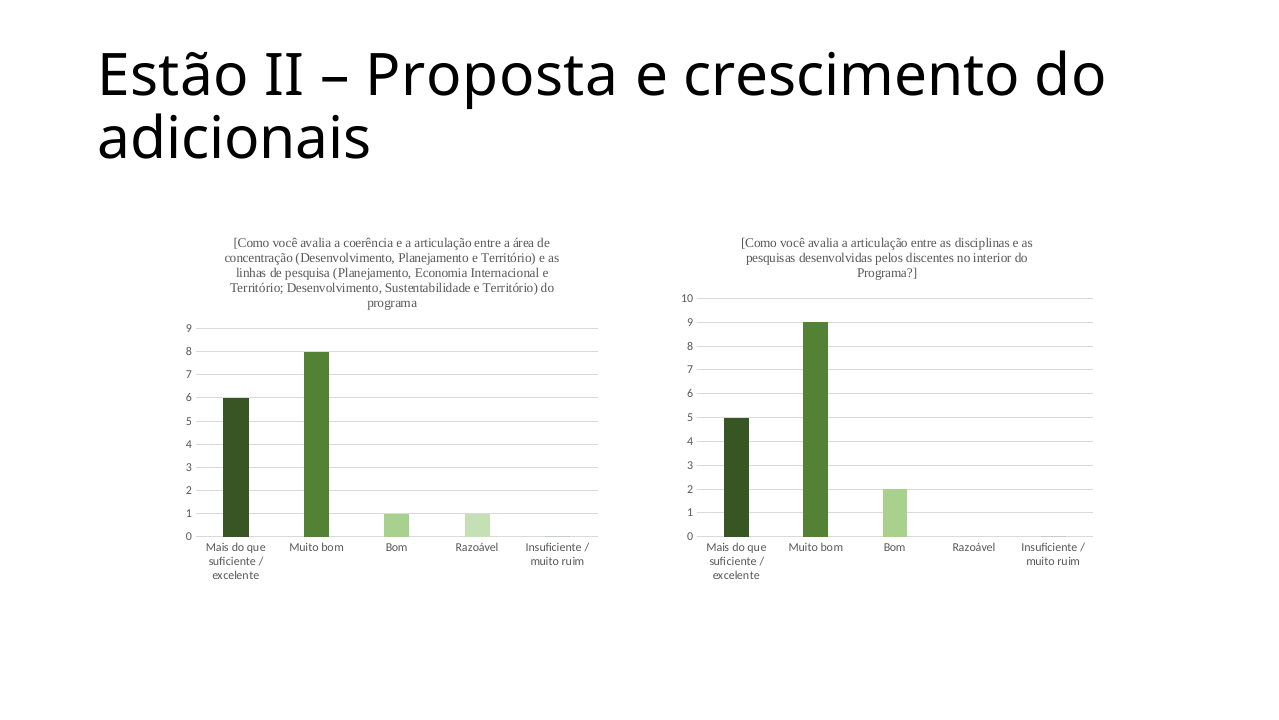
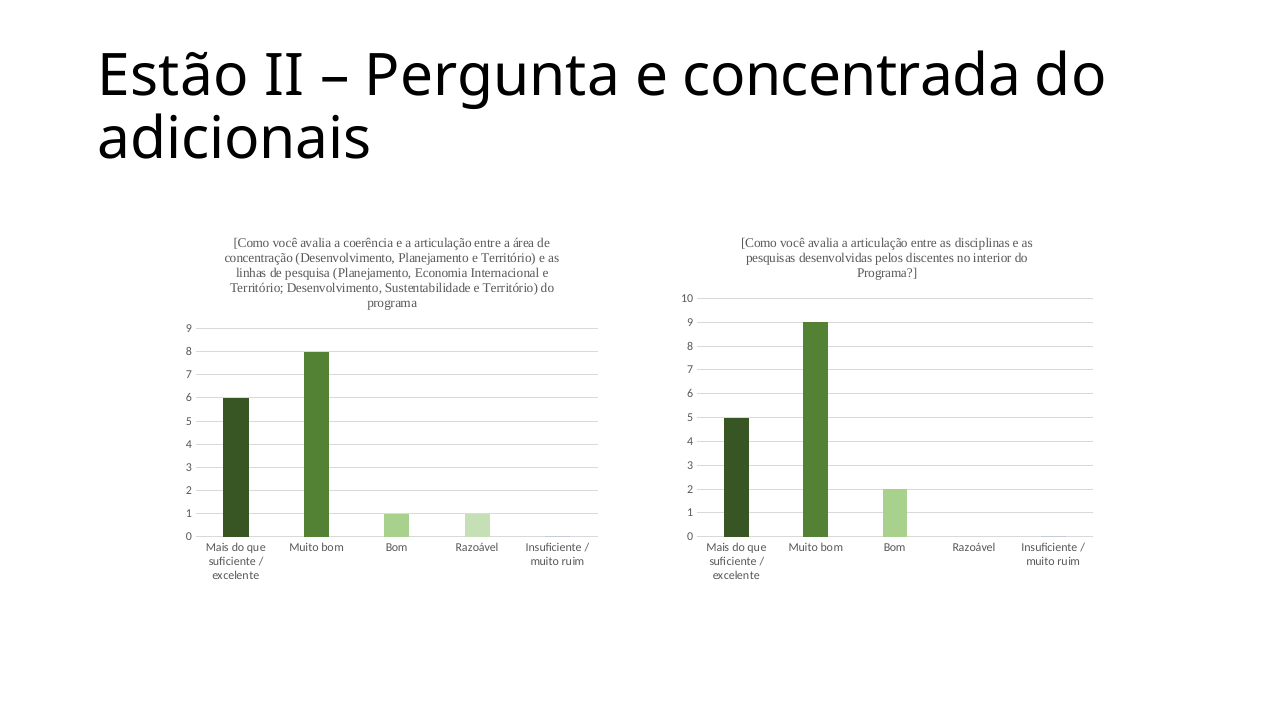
Proposta: Proposta -> Pergunta
crescimento: crescimento -> concentrada
